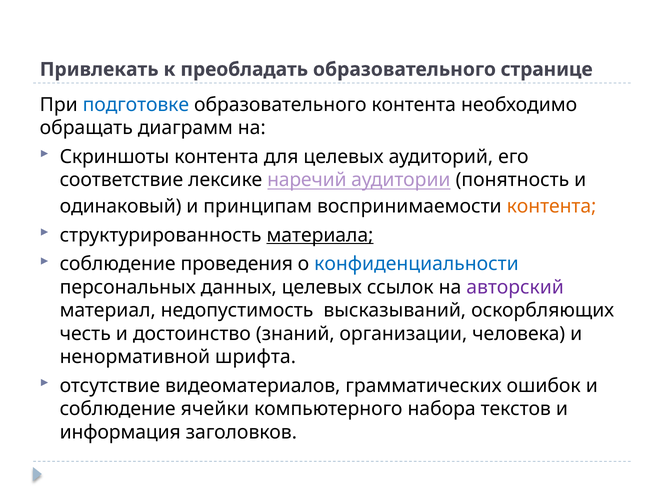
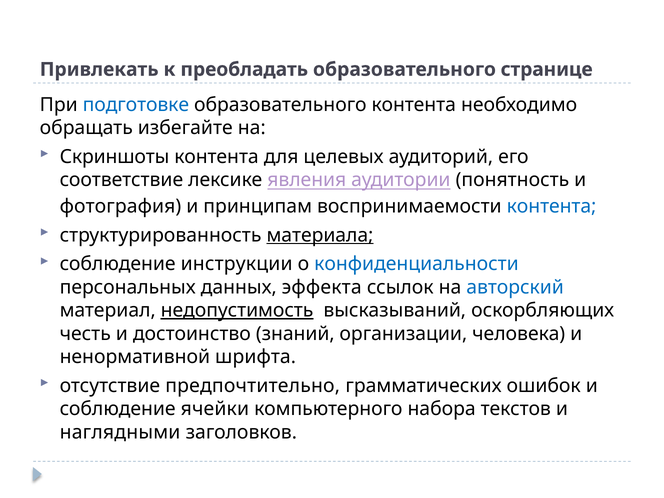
диаграмм: диаграмм -> избегайте
наречий: наречий -> явления
одинаковый: одинаковый -> фотография
контента at (551, 206) colour: orange -> blue
проведения: проведения -> инструкции
данных целевых: целевых -> эффекта
авторский colour: purple -> blue
недопустимость underline: none -> present
видеоматериалов: видеоматериалов -> предпочтительно
информация: информация -> наглядными
